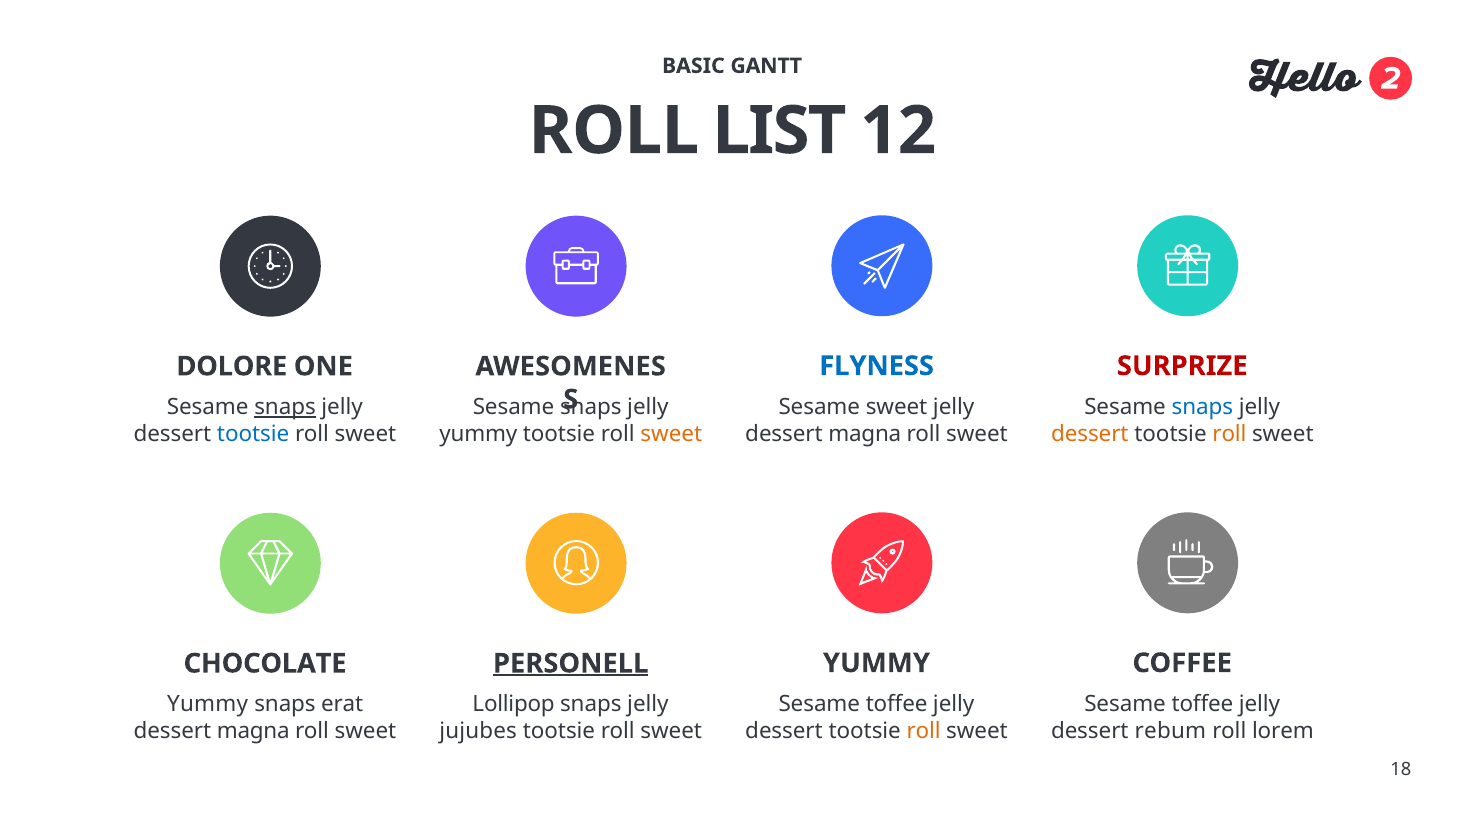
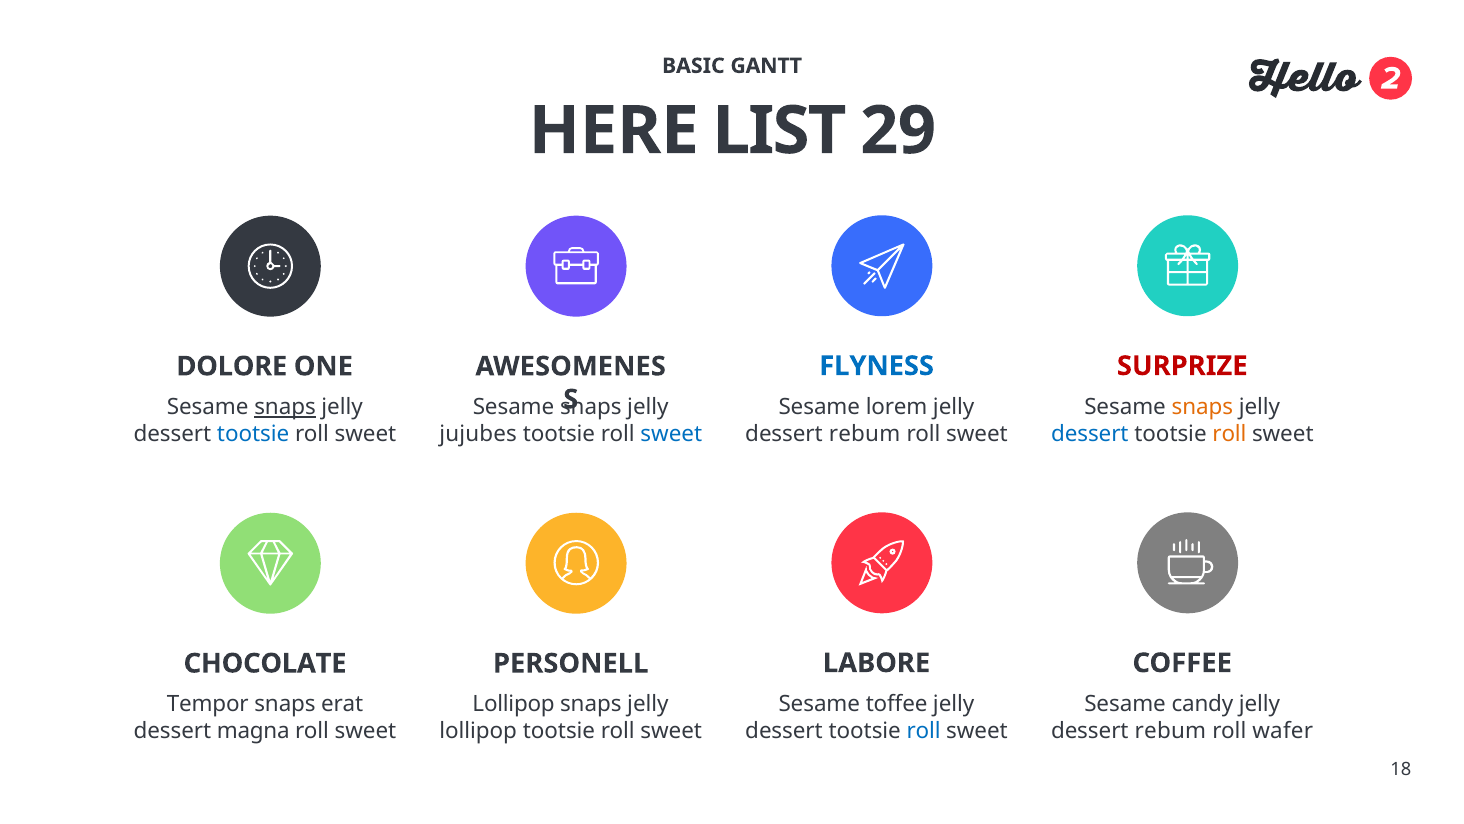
ROLL at (614, 131): ROLL -> HERE
12: 12 -> 29
Sesame sweet: sweet -> lorem
snaps at (1202, 407) colour: blue -> orange
magna at (865, 433): magna -> rebum
dessert at (1090, 433) colour: orange -> blue
yummy at (478, 434): yummy -> jujubes
sweet at (671, 434) colour: orange -> blue
YUMMY at (876, 663): YUMMY -> LABORE
PERSONELL underline: present -> none
toffee at (1202, 704): toffee -> candy
Yummy at (208, 704): Yummy -> Tempor
roll at (924, 730) colour: orange -> blue
lorem: lorem -> wafer
jujubes at (478, 731): jujubes -> lollipop
